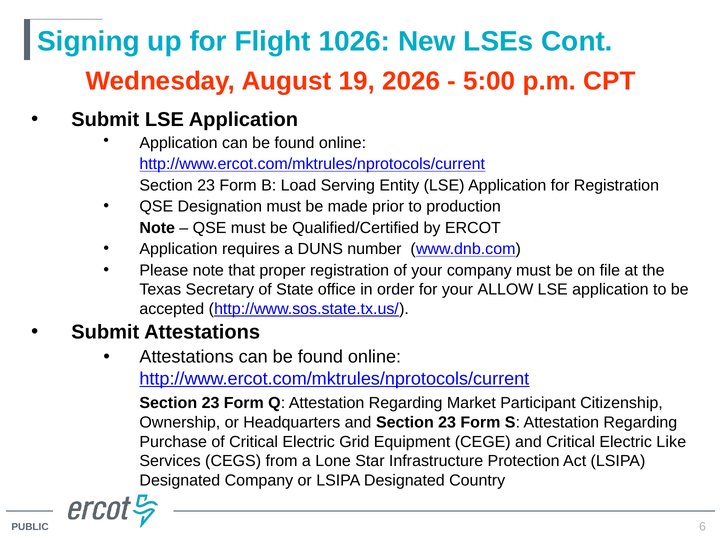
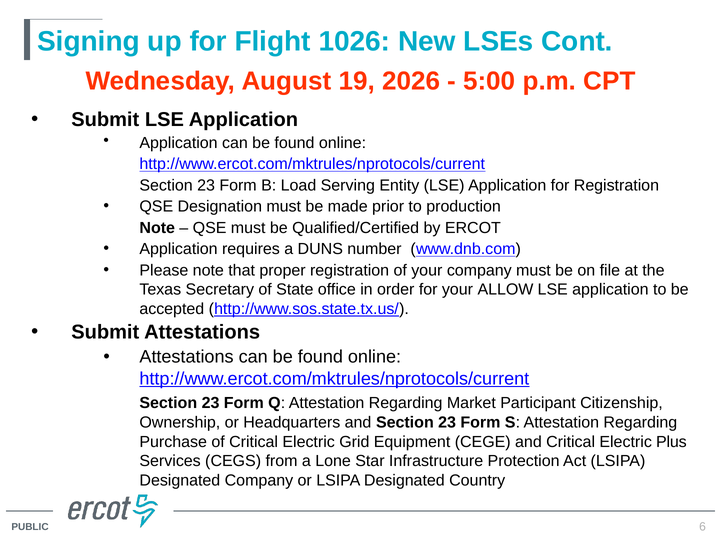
Like: Like -> Plus
